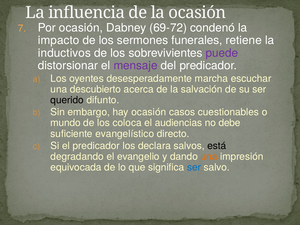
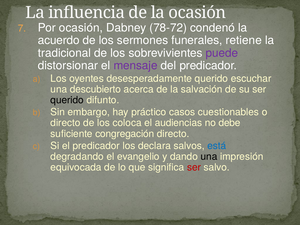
69-72: 69-72 -> 78-72
impacto: impacto -> acuerdo
inductivos: inductivos -> tradicional
desesperadamente marcha: marcha -> querido
hay ocasión: ocasión -> práctico
mundo at (65, 123): mundo -> directo
evangelístico: evangelístico -> congregación
está colour: black -> blue
una at (209, 157) colour: orange -> black
ser at (194, 167) colour: blue -> red
